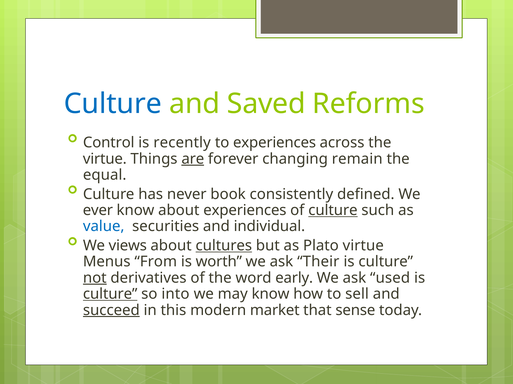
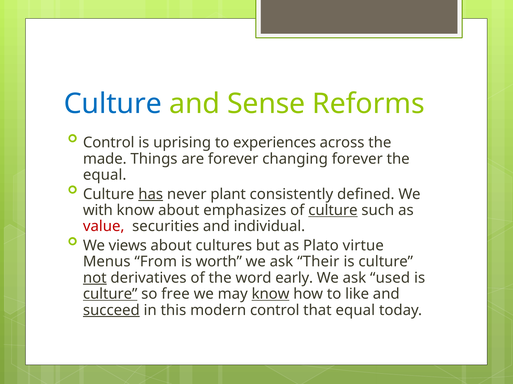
Saved: Saved -> Sense
recently: recently -> uprising
virtue at (105, 159): virtue -> made
are underline: present -> none
changing remain: remain -> forever
has underline: none -> present
book: book -> plant
ever: ever -> with
about experiences: experiences -> emphasizes
value colour: blue -> red
cultures underline: present -> none
into: into -> free
know at (271, 295) underline: none -> present
sell: sell -> like
modern market: market -> control
that sense: sense -> equal
